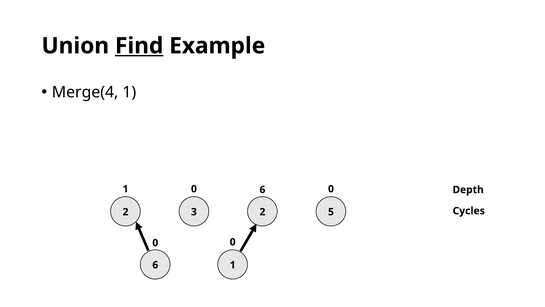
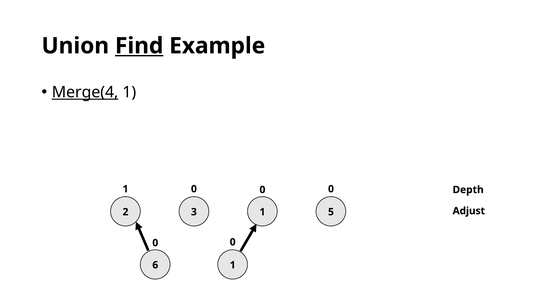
Merge(4 underline: none -> present
1 0 6: 6 -> 0
Cycles: Cycles -> Adjust
3 2: 2 -> 1
